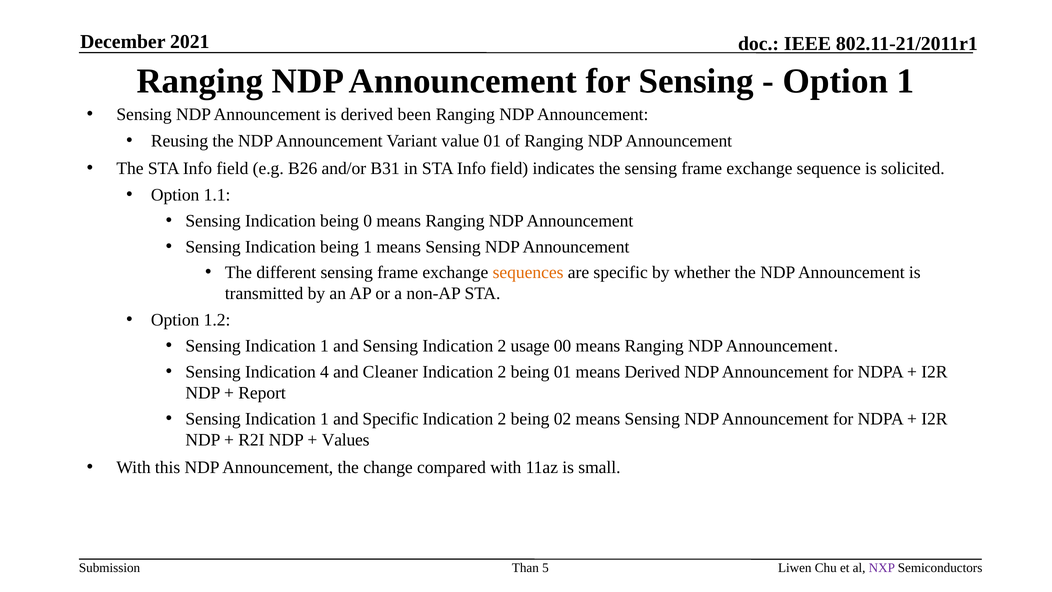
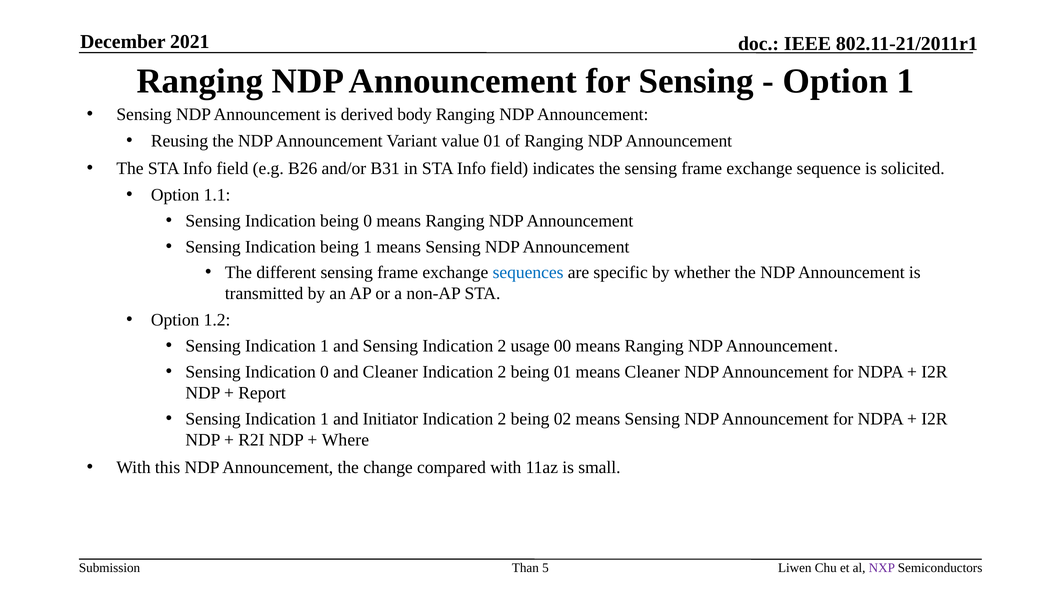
been: been -> body
sequences colour: orange -> blue
Indication 4: 4 -> 0
means Derived: Derived -> Cleaner
and Specific: Specific -> Initiator
Values: Values -> Where
